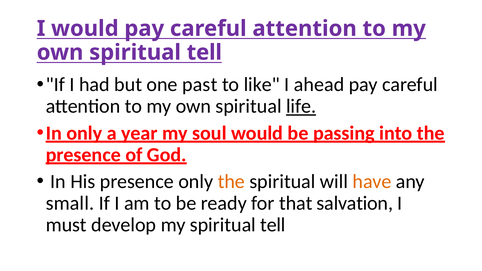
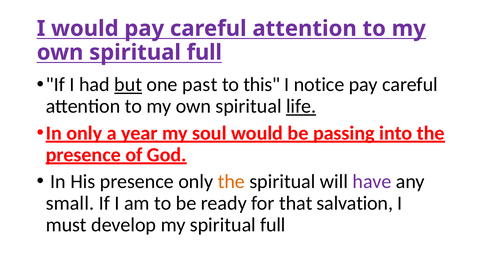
own spiritual tell: tell -> full
but underline: none -> present
like: like -> this
ahead: ahead -> notice
have colour: orange -> purple
my spiritual tell: tell -> full
